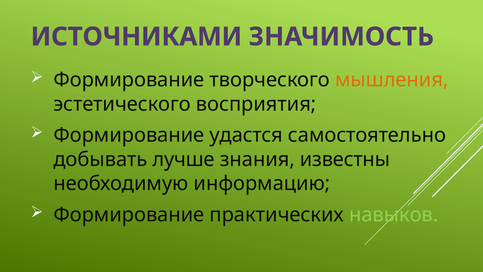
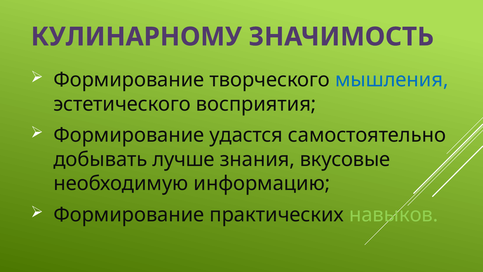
ИСТОЧНИКАМИ: ИСТОЧНИКАМИ -> КУЛИНАРНОМУ
мышления colour: orange -> blue
известны: известны -> вкусовые
